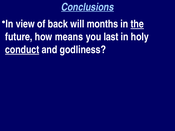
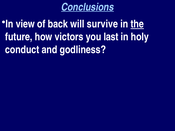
months: months -> survive
means: means -> victors
conduct underline: present -> none
